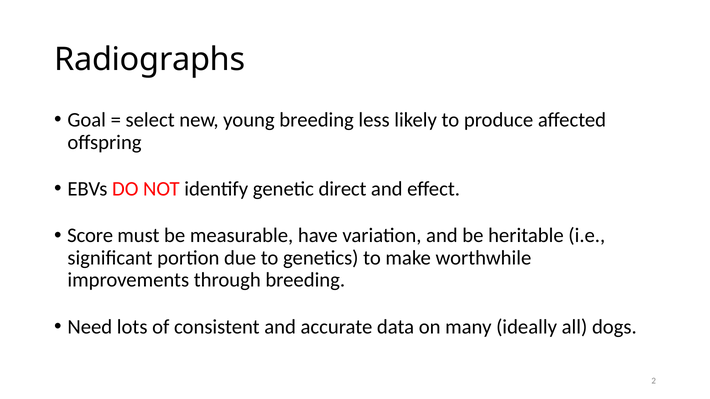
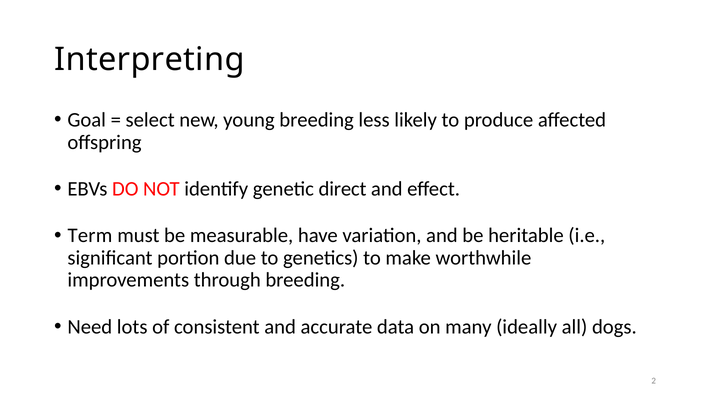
Radiographs: Radiographs -> Interpreting
Score: Score -> Term
